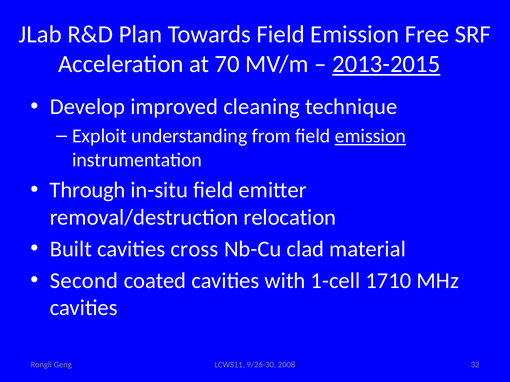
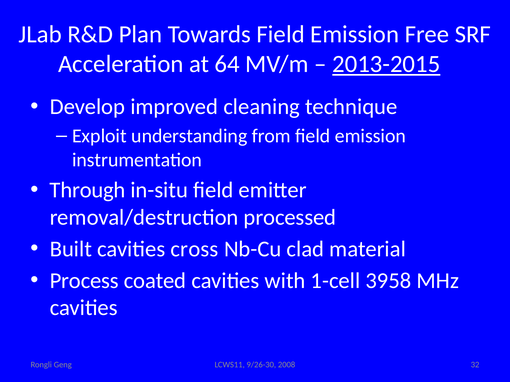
70: 70 -> 64
emission at (370, 136) underline: present -> none
relocation: relocation -> processed
Second: Second -> Process
1710: 1710 -> 3958
